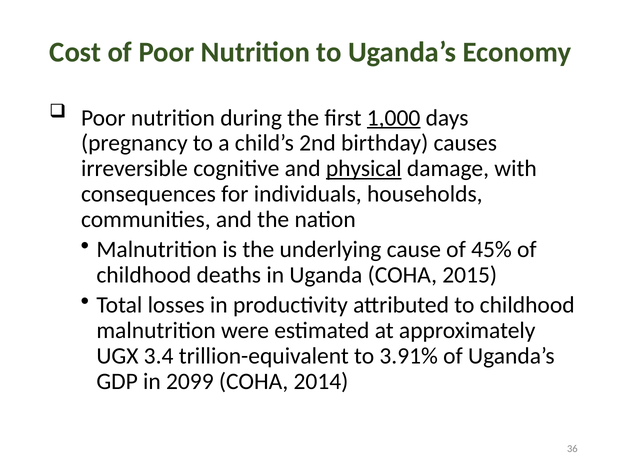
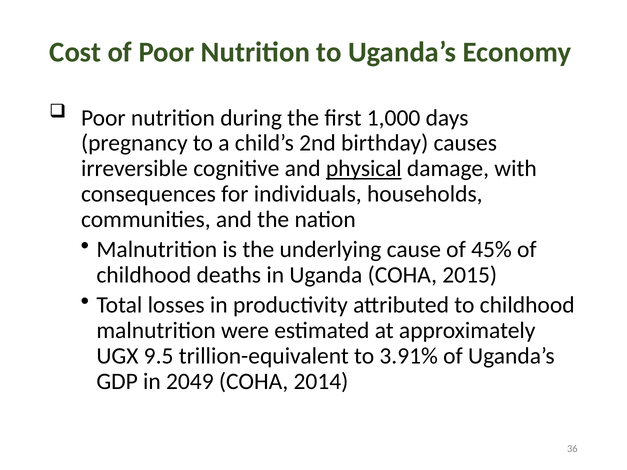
1,000 underline: present -> none
3.4: 3.4 -> 9.5
2099: 2099 -> 2049
